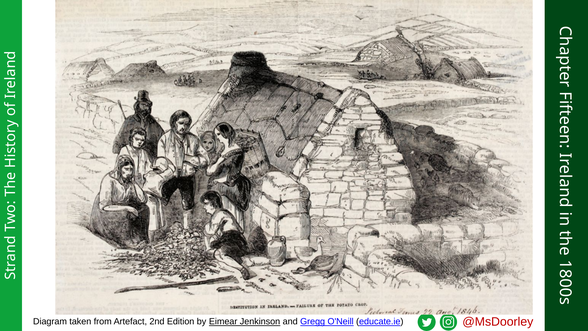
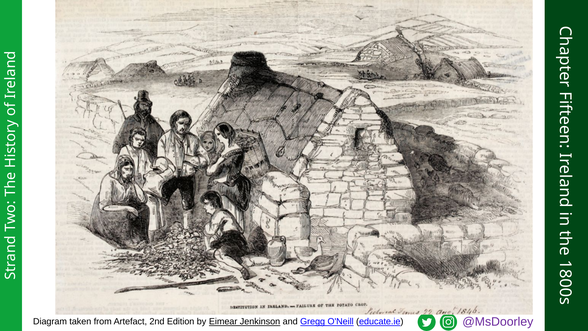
@MsDoorley colour: red -> purple
